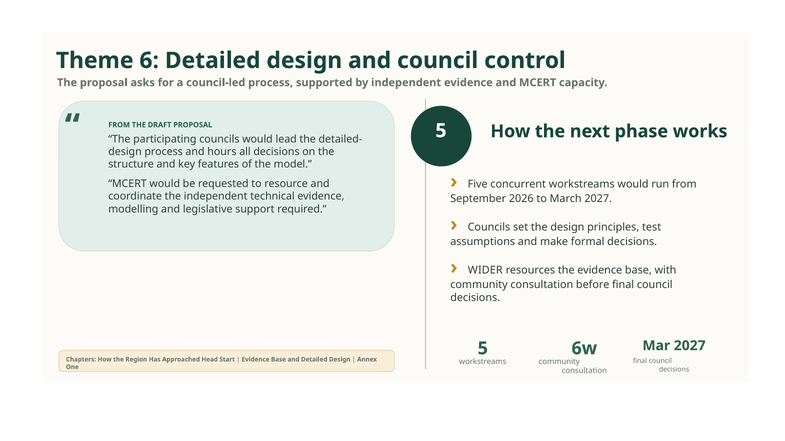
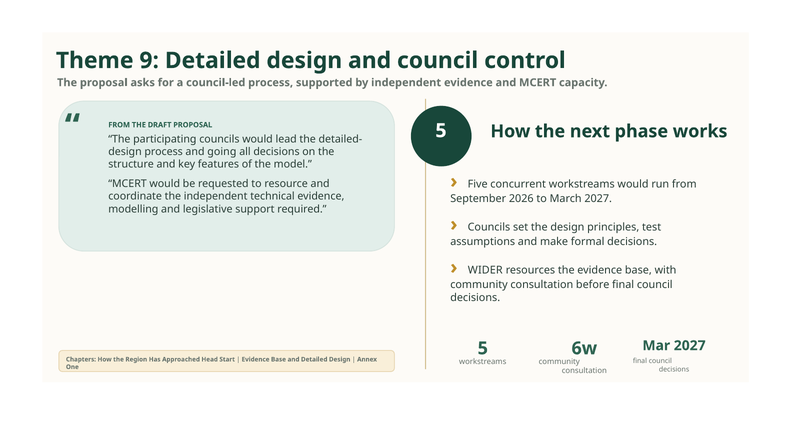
6: 6 -> 9
hours: hours -> going
